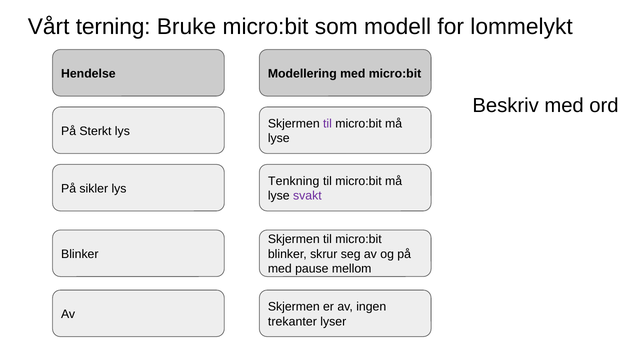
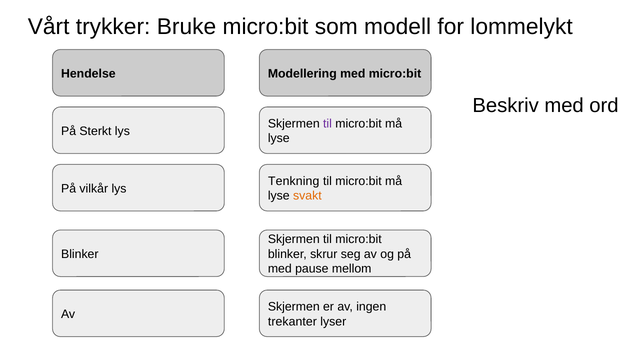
terning: terning -> trykker
sikler: sikler -> vilkår
svakt colour: purple -> orange
